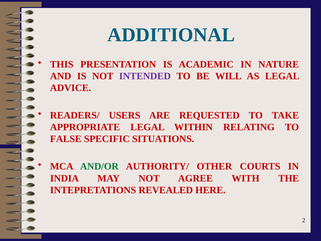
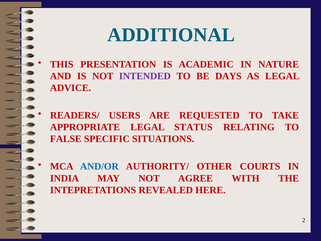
WILL: WILL -> DAYS
WITHIN: WITHIN -> STATUS
AND/OR colour: green -> blue
